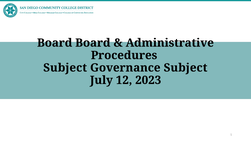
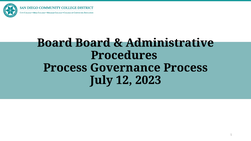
Subject at (65, 68): Subject -> Process
Governance Subject: Subject -> Process
